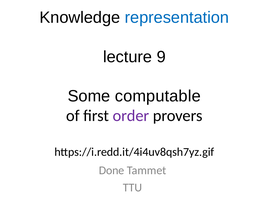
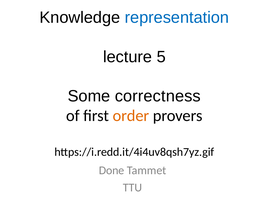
9: 9 -> 5
computable: computable -> correctness
order colour: purple -> orange
